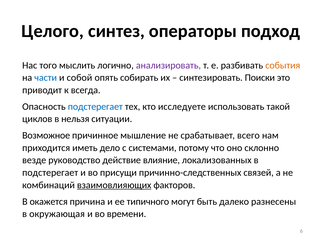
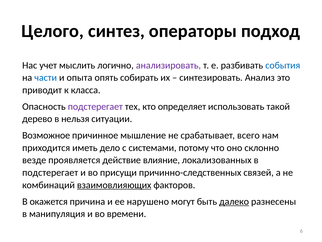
того: того -> учет
события colour: orange -> blue
собой: собой -> опыта
Поиски: Поиски -> Анализ
всегда: всегда -> класса
подстерегает at (95, 106) colour: blue -> purple
исследуете: исследуете -> определяет
циклов: циклов -> дерево
руководство: руководство -> проявляется
типичного: типичного -> нарушено
далеко underline: none -> present
окружающая: окружающая -> манипуляция
